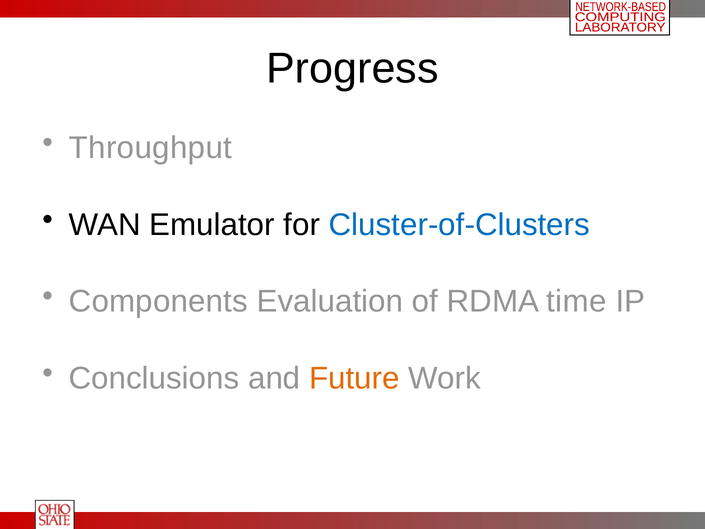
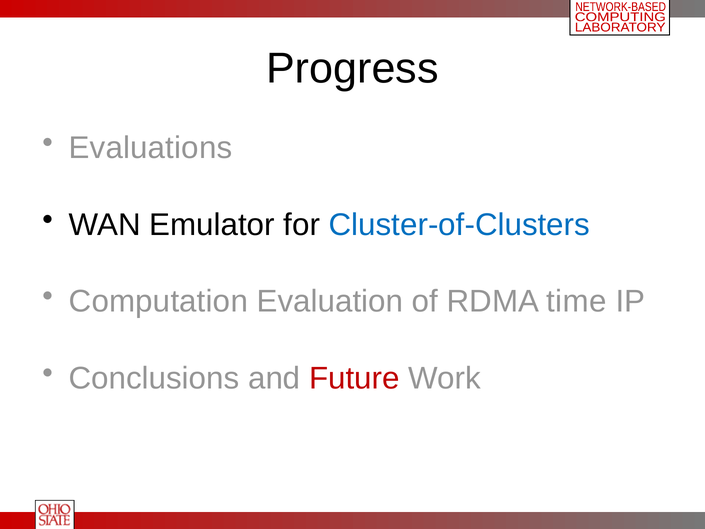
Throughput: Throughput -> Evaluations
Components: Components -> Computation
Future colour: orange -> red
